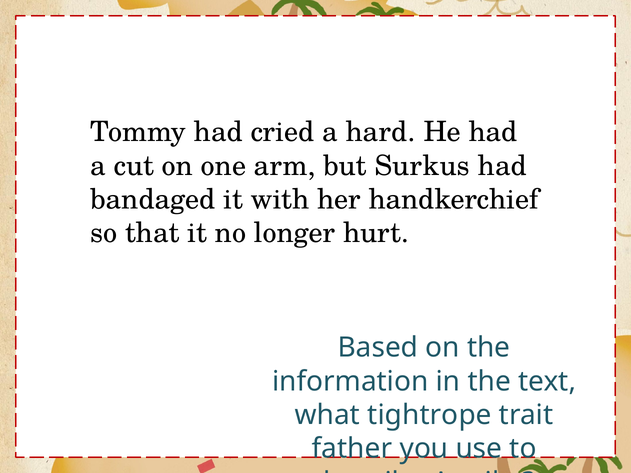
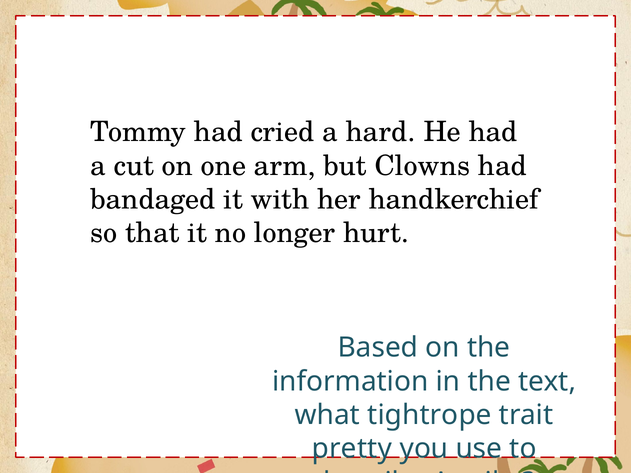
Surkus: Surkus -> Clowns
father: father -> pretty
